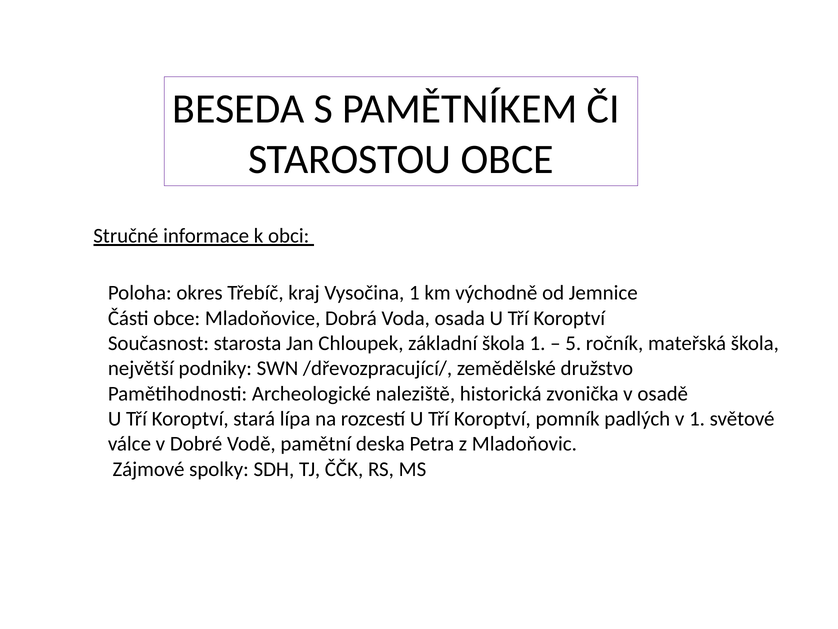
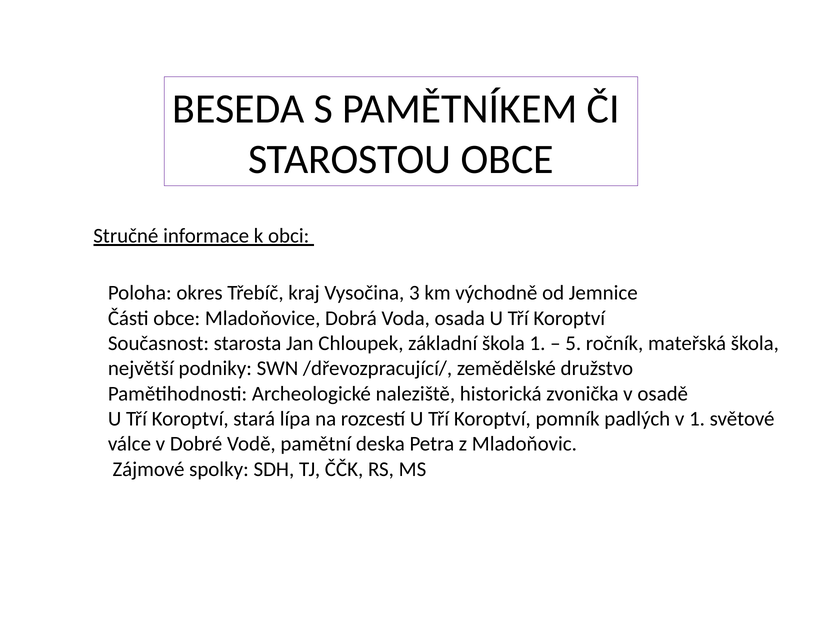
Vysočina 1: 1 -> 3
